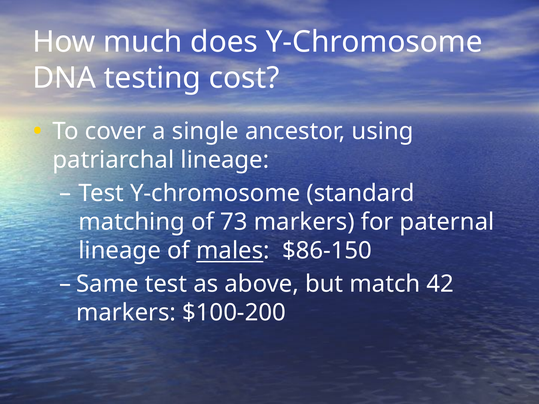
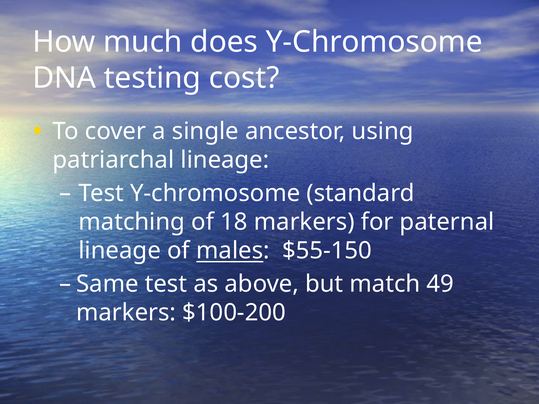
73: 73 -> 18
$86-150: $86-150 -> $55-150
42: 42 -> 49
